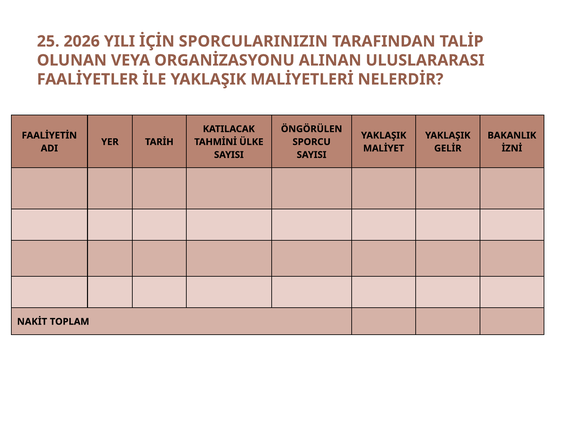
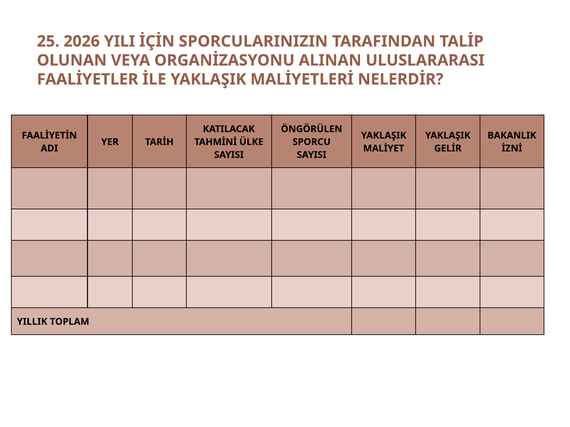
NAKİT: NAKİT -> YILLIK
